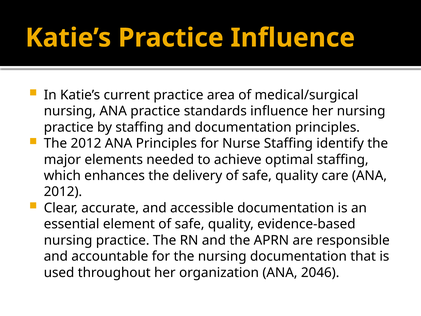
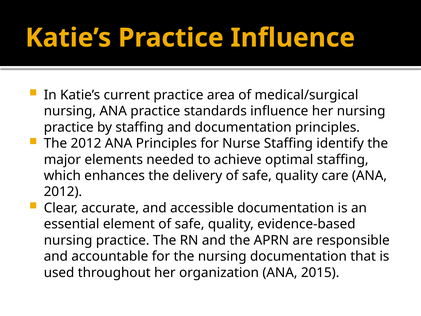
2046: 2046 -> 2015
